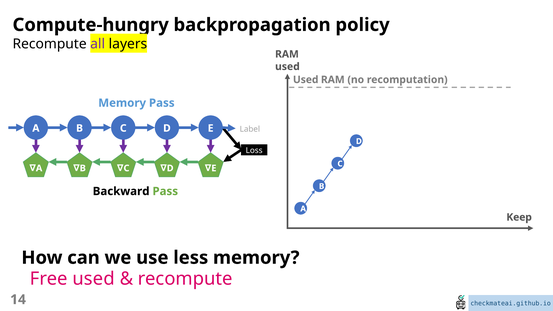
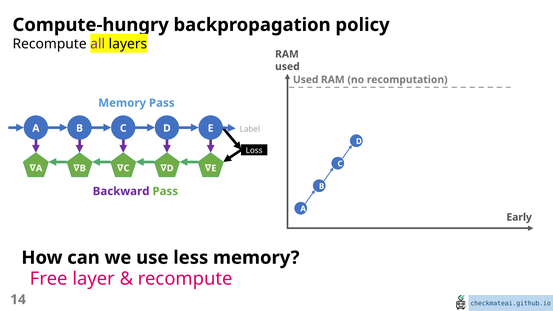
Backward colour: black -> purple
Keep: Keep -> Early
Free used: used -> layer
